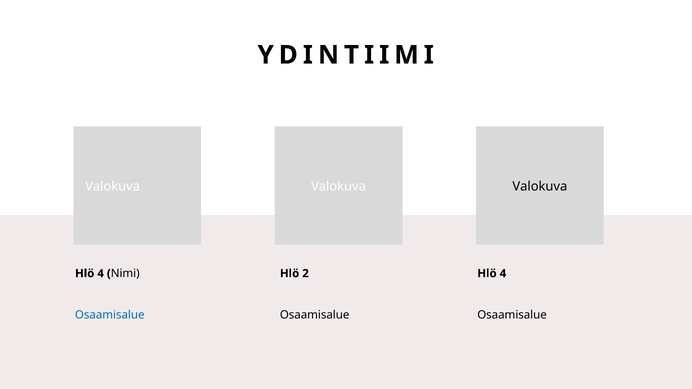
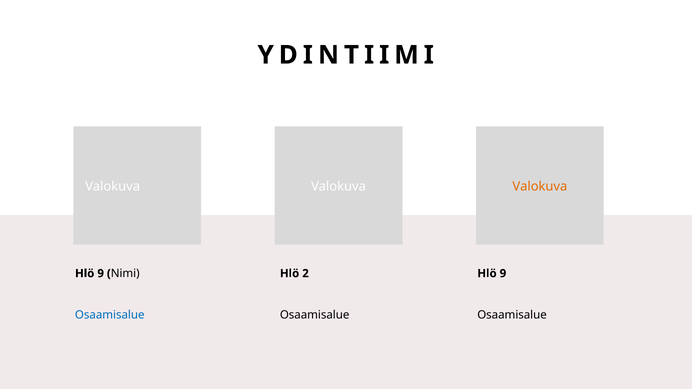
Valokuva at (540, 187) colour: black -> orange
4 at (101, 274): 4 -> 9
4 at (503, 274): 4 -> 9
